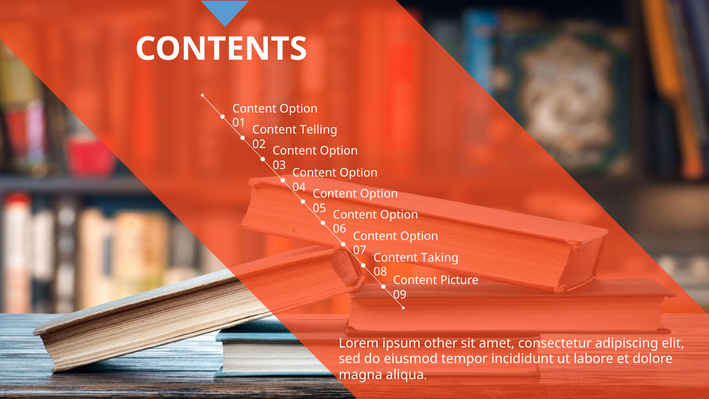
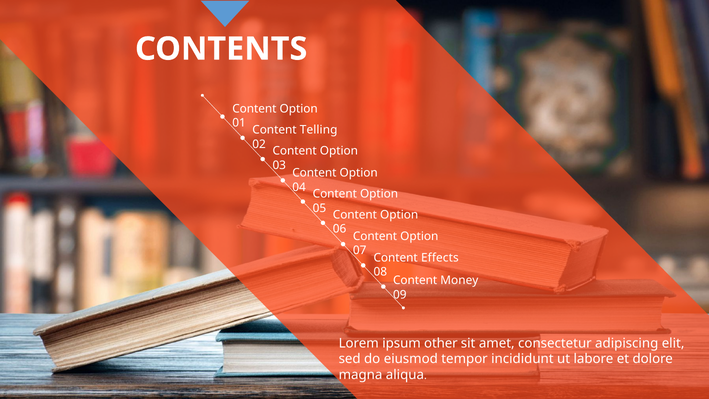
Taking: Taking -> Effects
Picture: Picture -> Money
